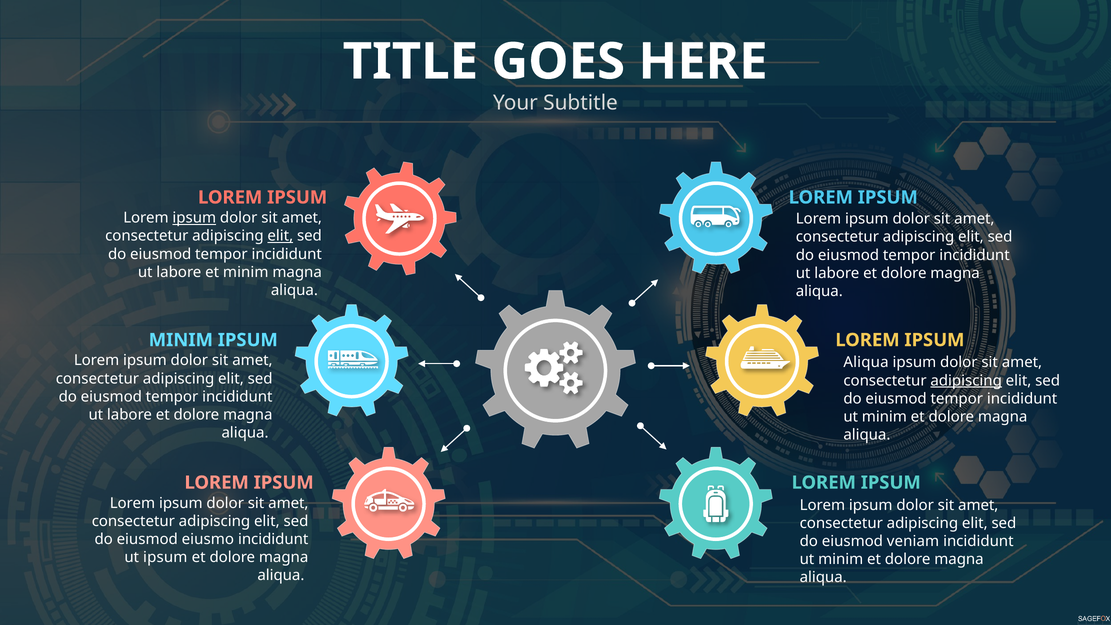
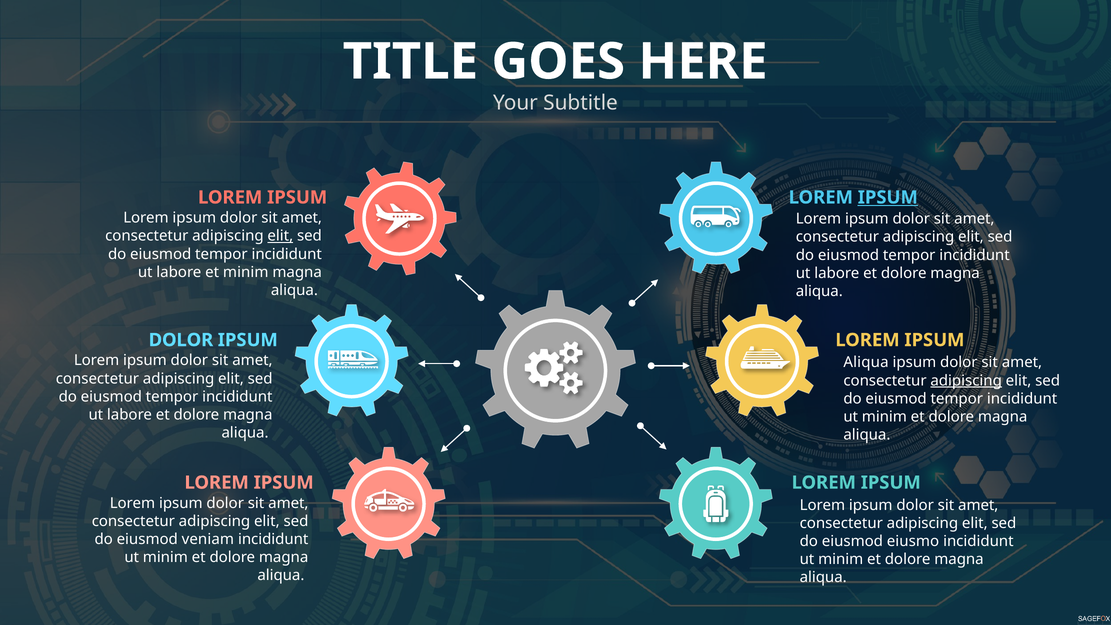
IPSUM at (888, 197) underline: none -> present
ipsum at (194, 218) underline: present -> none
MINIM at (181, 340): MINIM -> DOLOR
eiusmo: eiusmo -> veniam
veniam: veniam -> eiusmo
ipsum at (165, 557): ipsum -> minim
